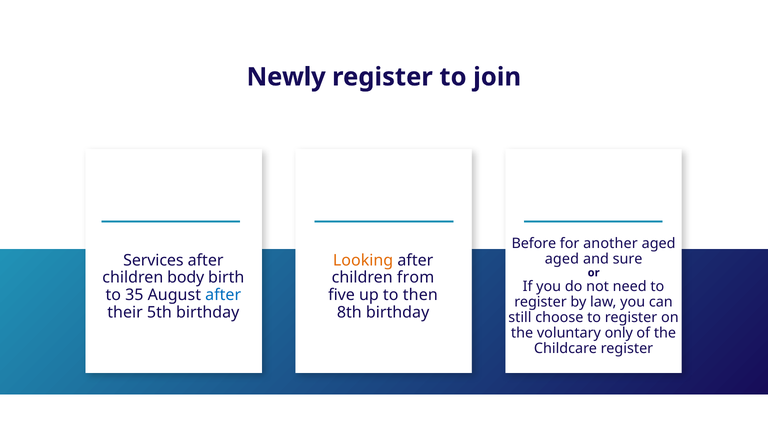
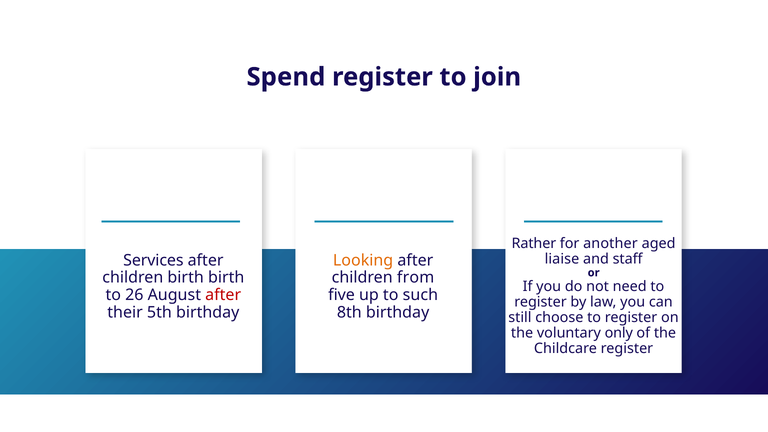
Newly: Newly -> Spend
Before: Before -> Rather
aged at (562, 259): aged -> liaise
sure: sure -> staff
children body: body -> birth
35: 35 -> 26
after at (223, 295) colour: blue -> red
then: then -> such
